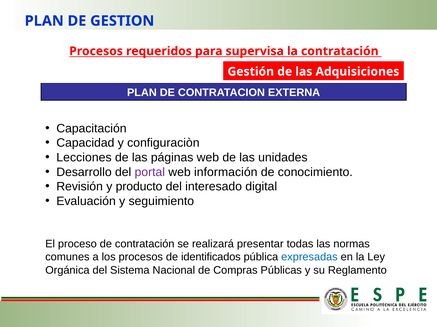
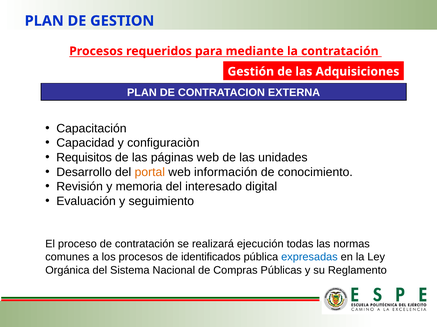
supervisa: supervisa -> mediante
Lecciones: Lecciones -> Requisitos
portal colour: purple -> orange
producto: producto -> memoria
presentar: presentar -> ejecución
